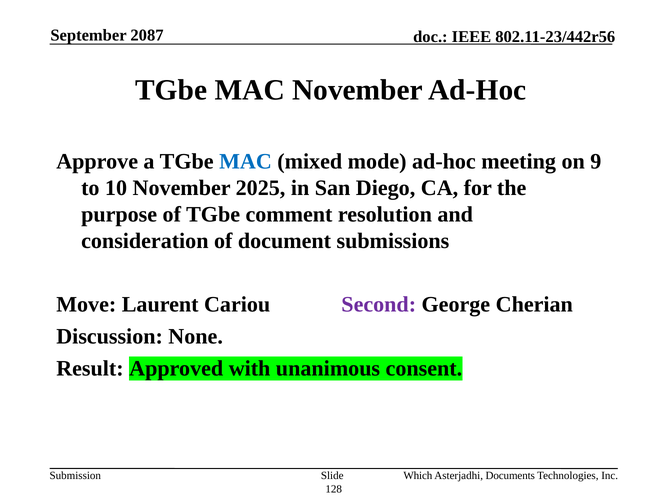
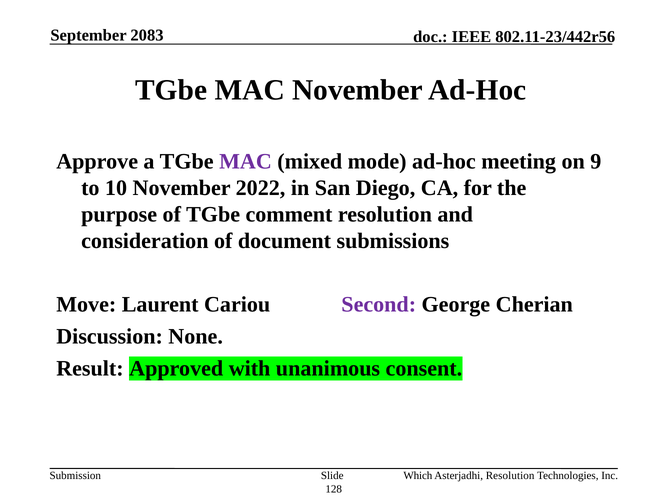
2087: 2087 -> 2083
MAC at (245, 162) colour: blue -> purple
2025: 2025 -> 2022
Asterjadhi Documents: Documents -> Resolution
